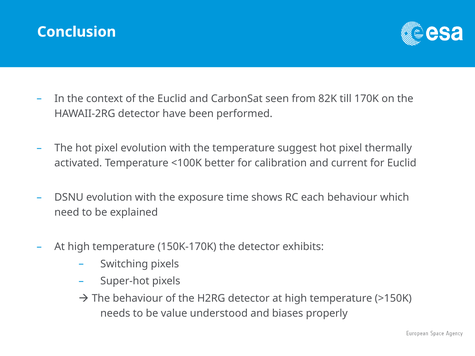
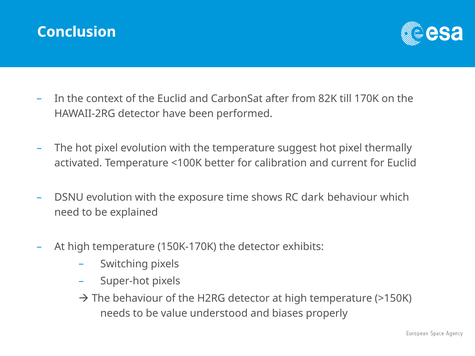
seen: seen -> after
each: each -> dark
